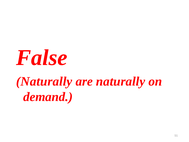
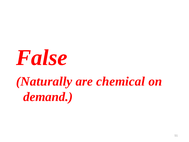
are naturally: naturally -> chemical
